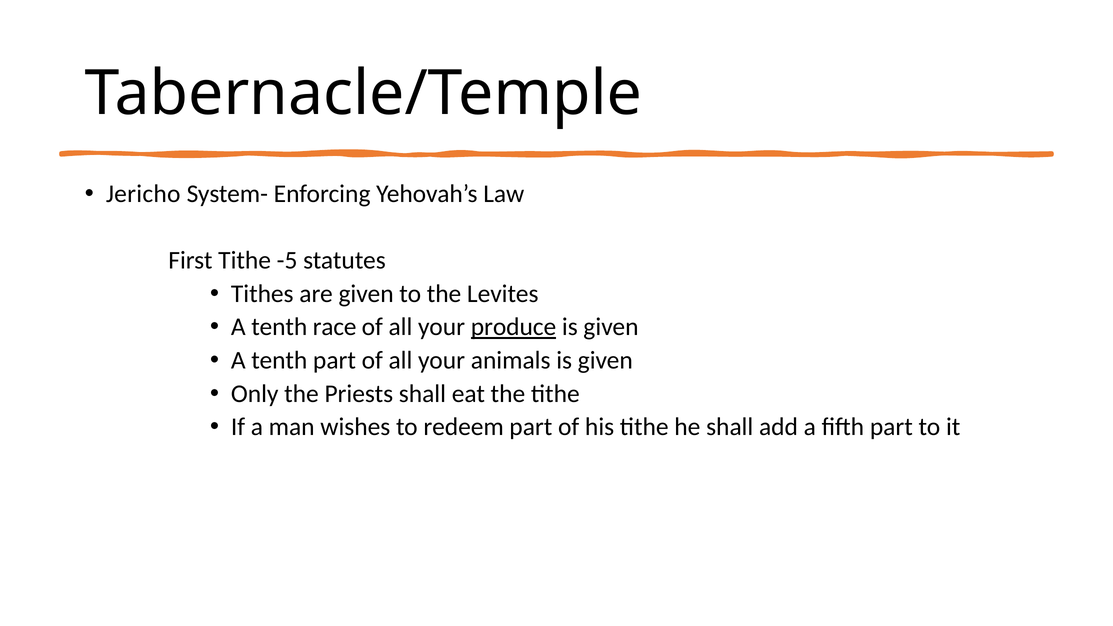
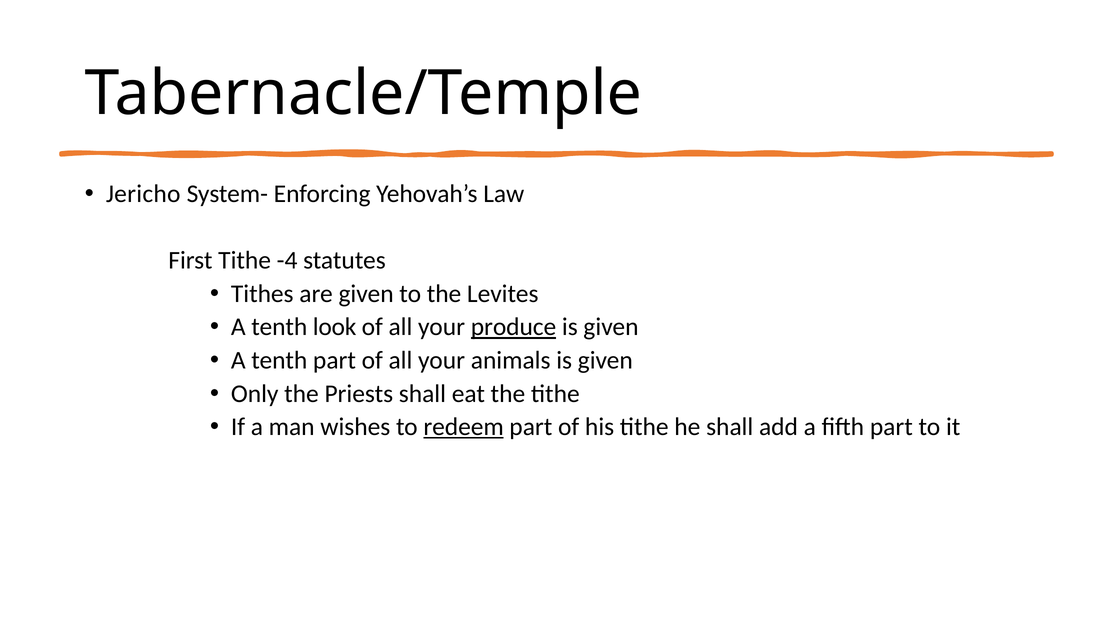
-5: -5 -> -4
race: race -> look
redeem underline: none -> present
